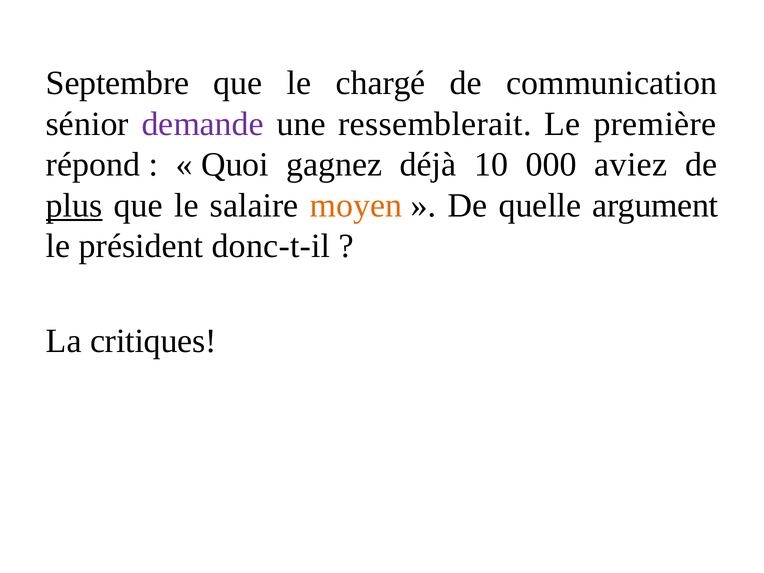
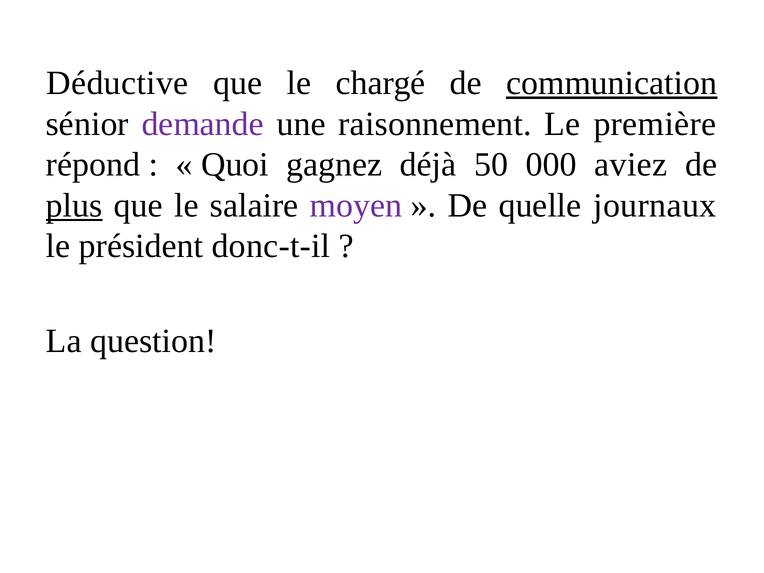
Septembre: Septembre -> Déductive
communication underline: none -> present
ressemblerait: ressemblerait -> raisonnement
10: 10 -> 50
moyen colour: orange -> purple
argument: argument -> journaux
critiques: critiques -> question
